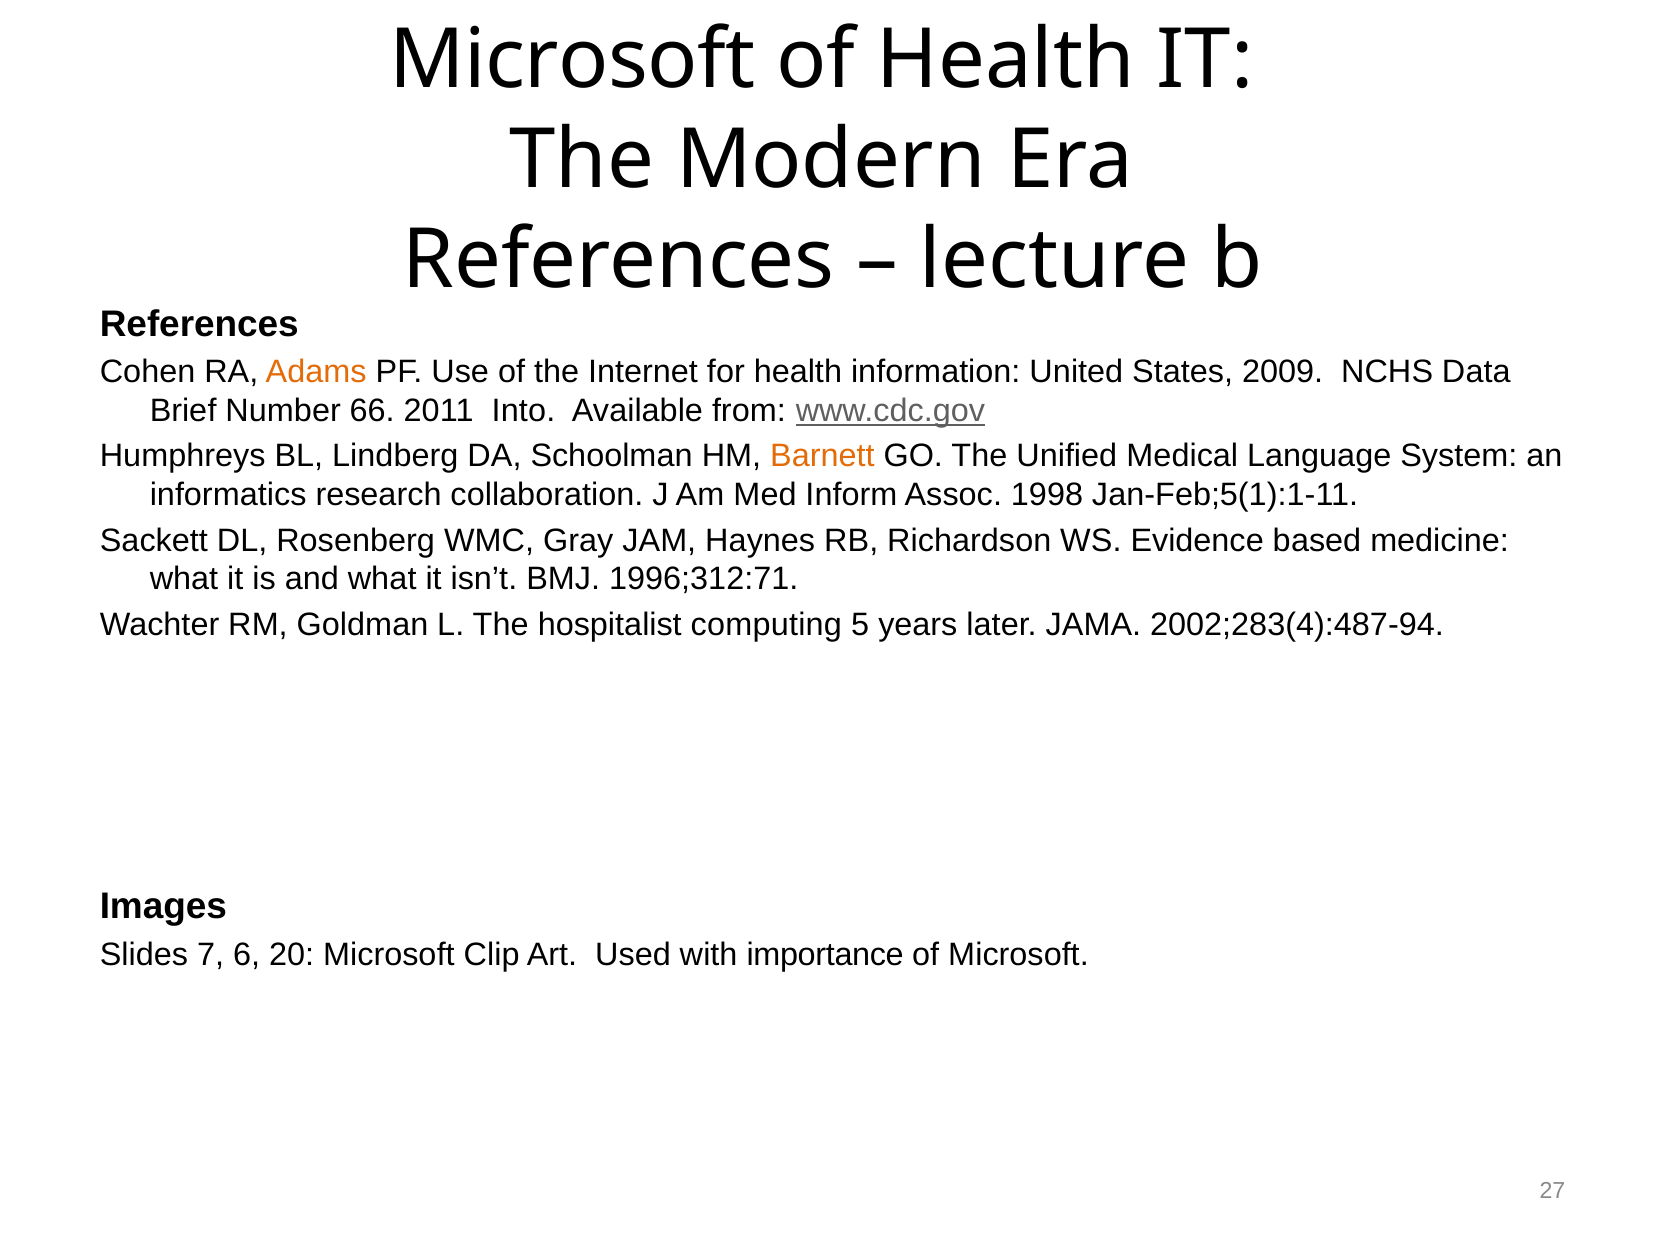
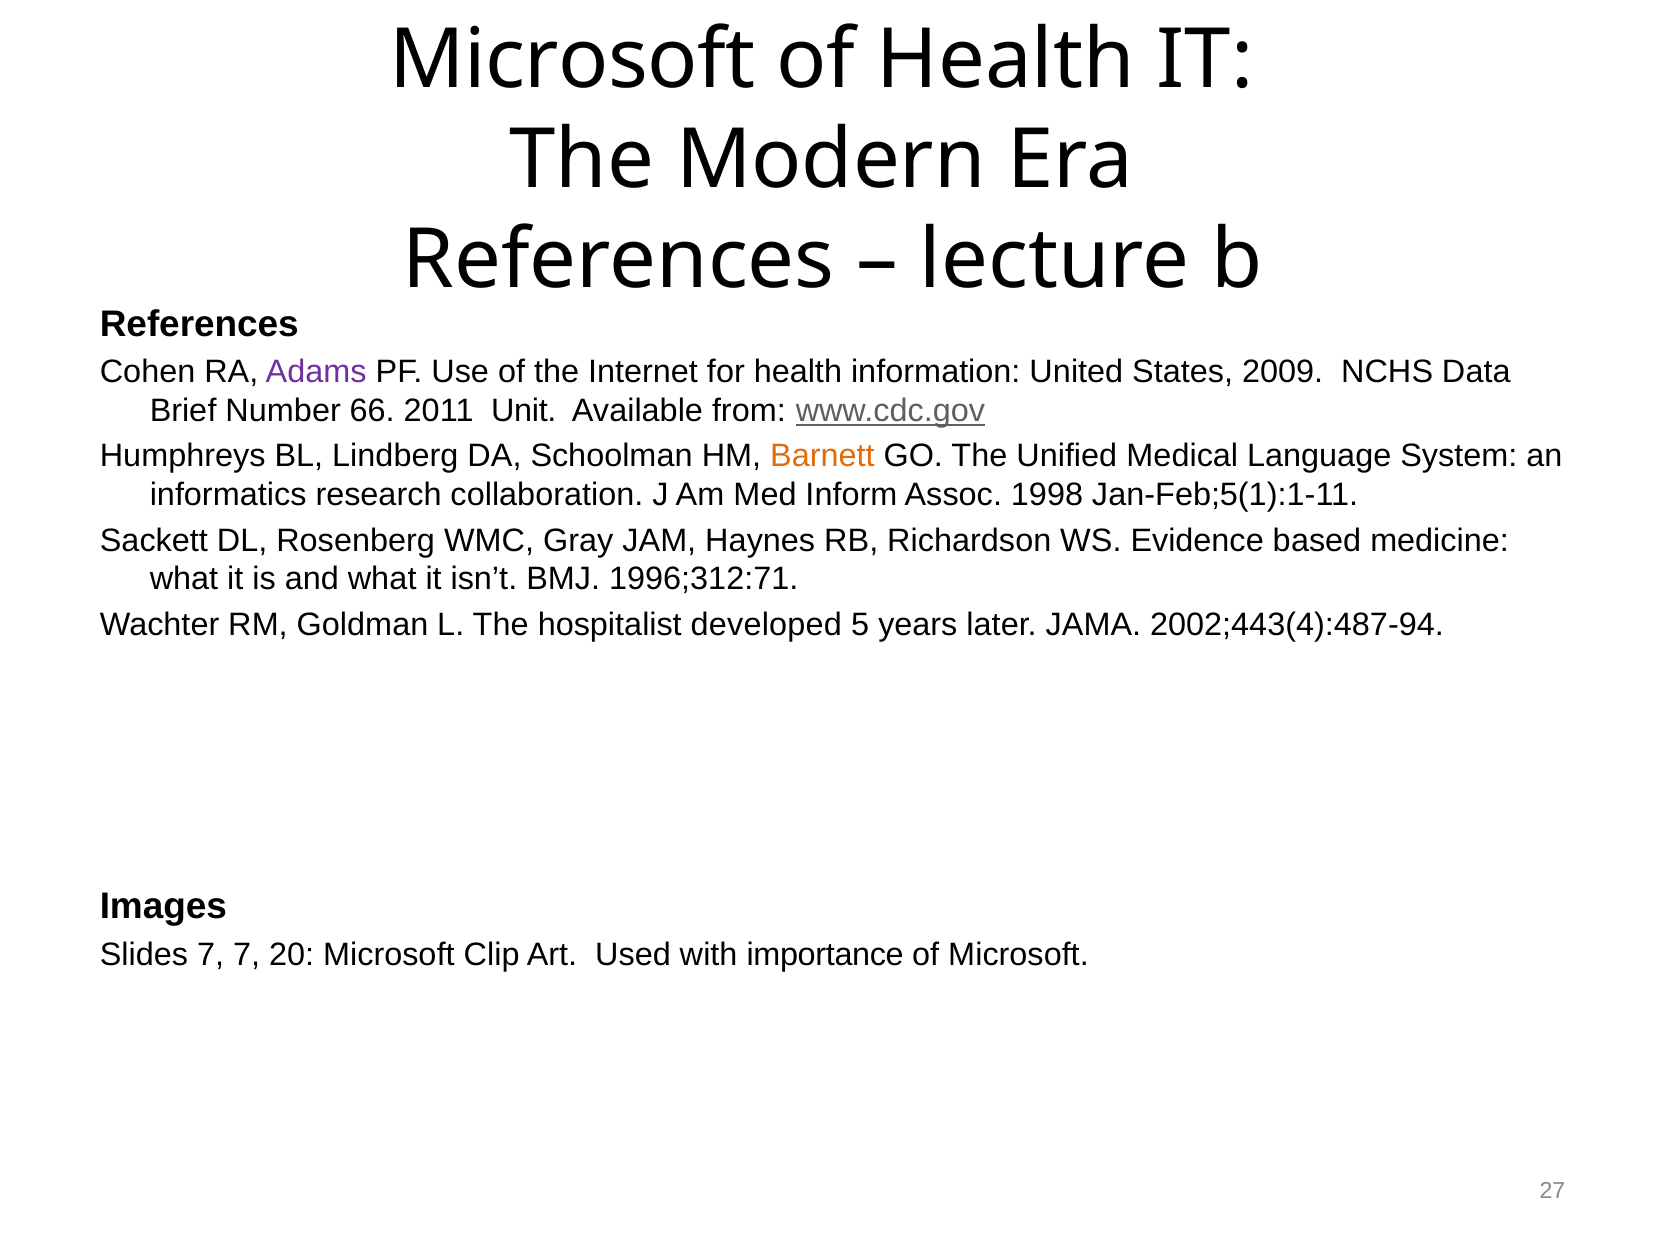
Adams colour: orange -> purple
Into: Into -> Unit
computing: computing -> developed
2002;283(4):487-94: 2002;283(4):487-94 -> 2002;443(4):487-94
7 6: 6 -> 7
